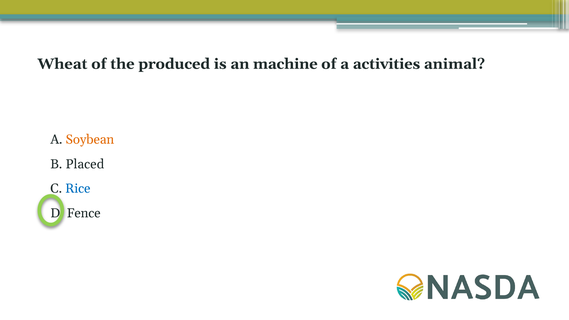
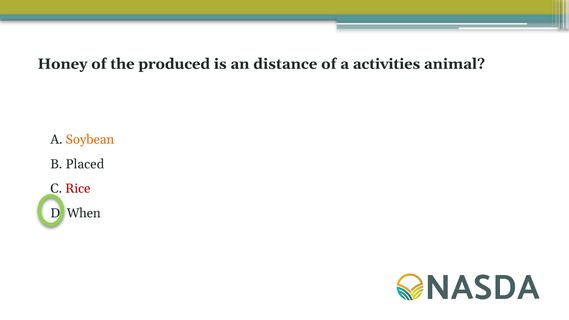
Wheat: Wheat -> Honey
machine: machine -> distance
Rice colour: blue -> red
Fence: Fence -> When
